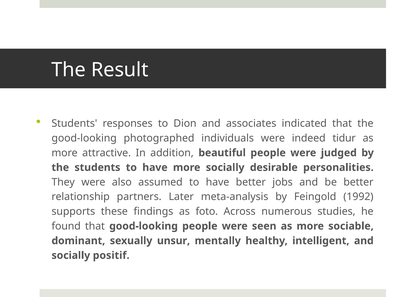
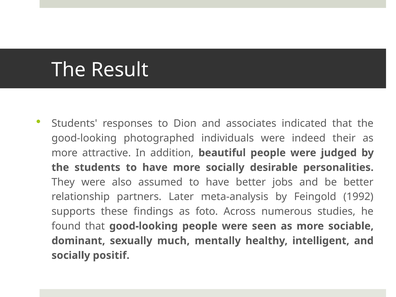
tidur: tidur -> their
unsur: unsur -> much
